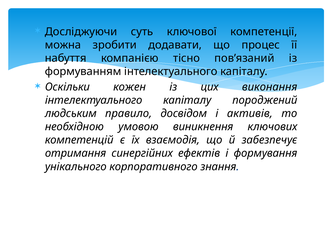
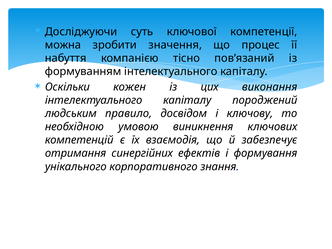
додавати: додавати -> значення
активів: активів -> ключову
